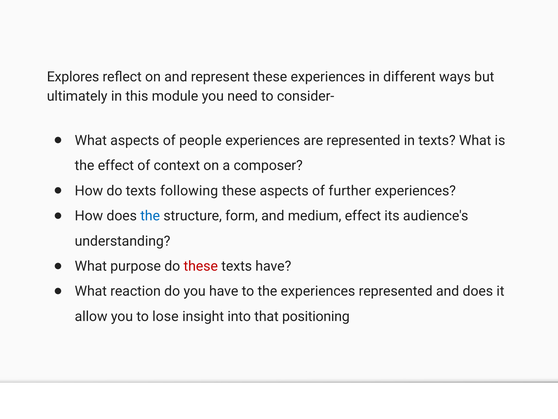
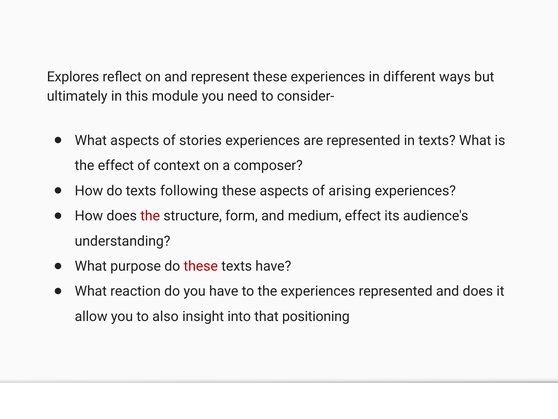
people: people -> stories
further: further -> arising
the at (150, 216) colour: blue -> red
lose: lose -> also
